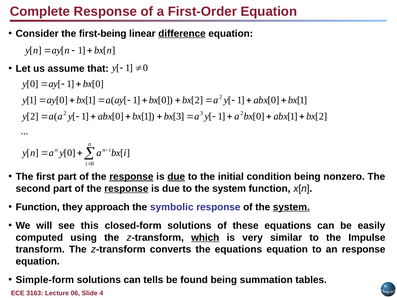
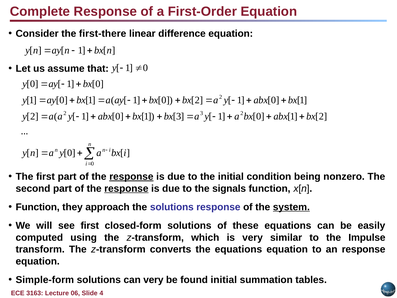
first-being: first-being -> first-there
difference underline: present -> none
due at (176, 176) underline: present -> none
to the system: system -> signals
the symbolic: symbolic -> solutions
see this: this -> first
which underline: present -> none
can tells: tells -> very
found being: being -> initial
